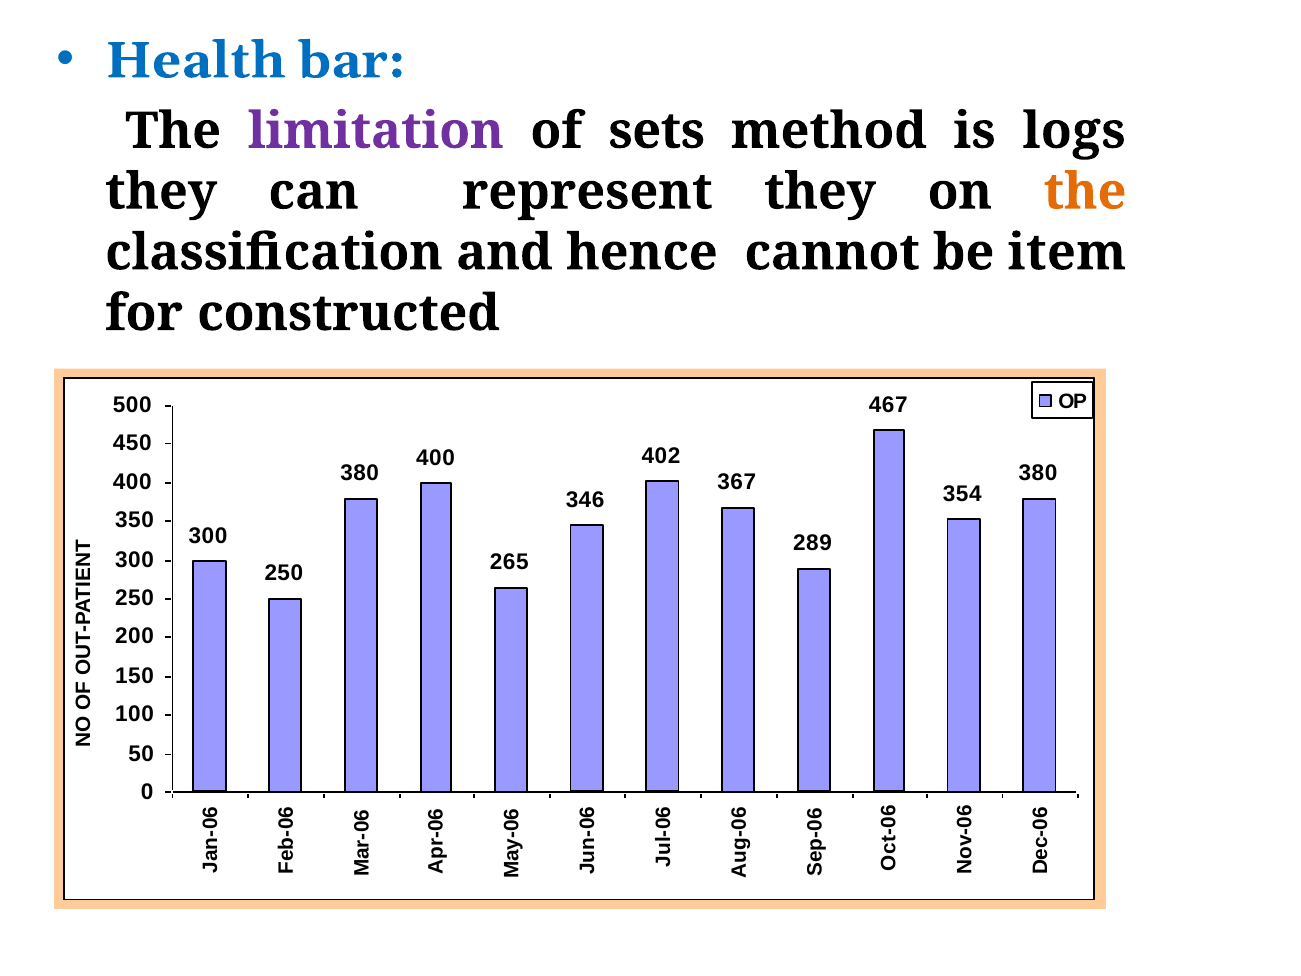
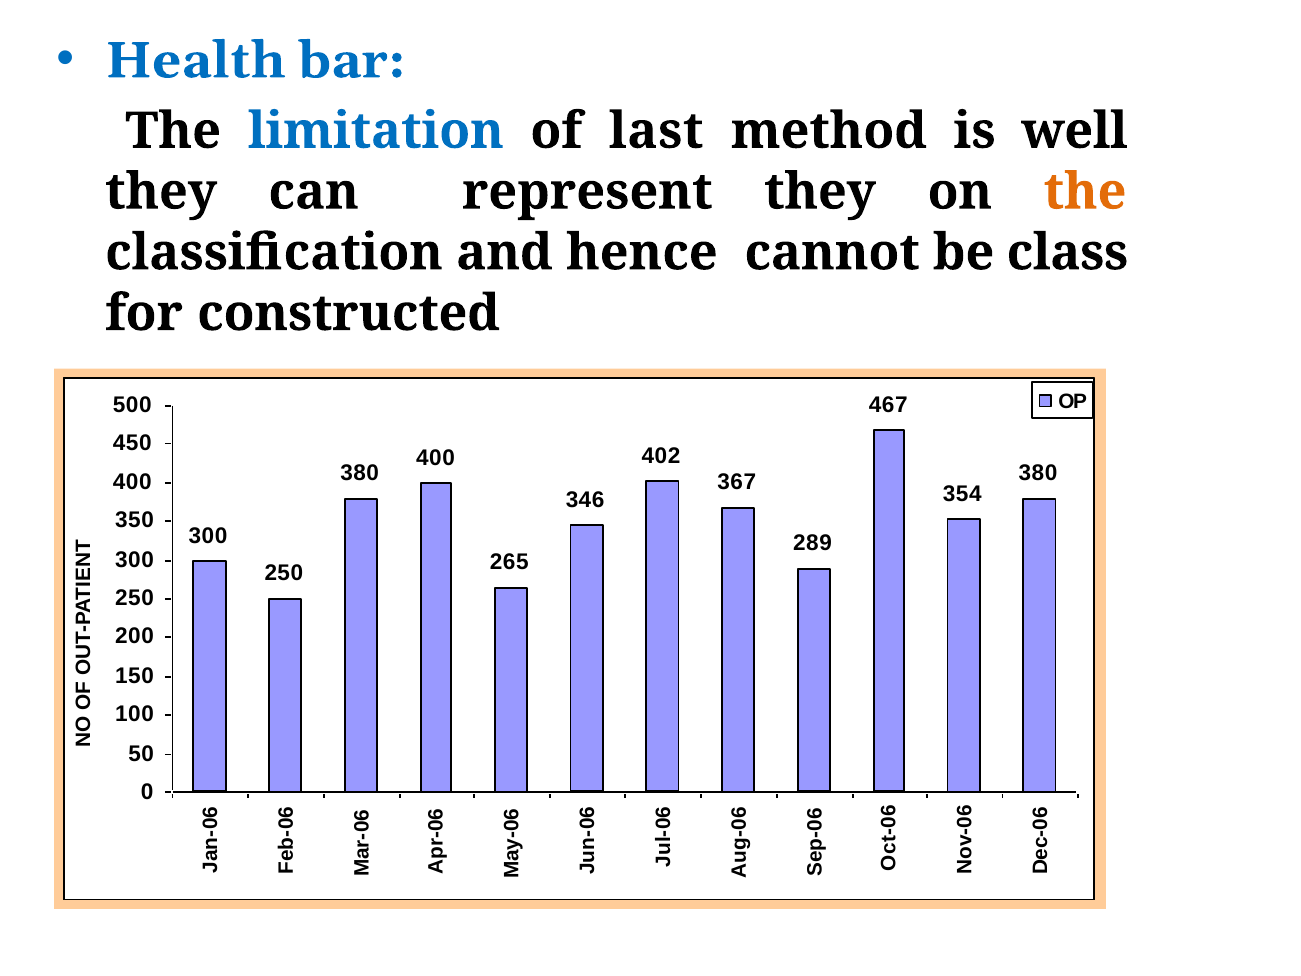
limitation colour: purple -> blue
sets: sets -> last
logs: logs -> well
item: item -> class
